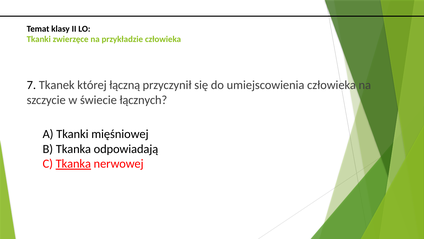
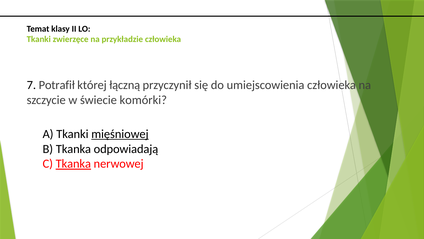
Tkanek: Tkanek -> Potrafił
łącznych: łącznych -> komórki
mięśniowej underline: none -> present
